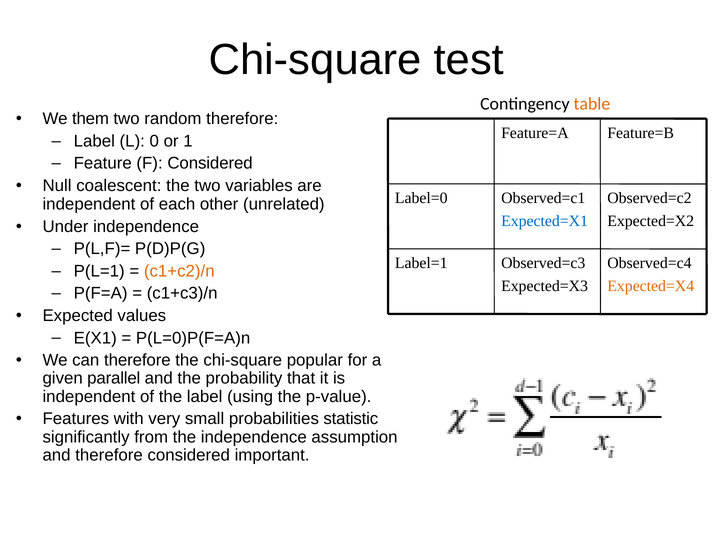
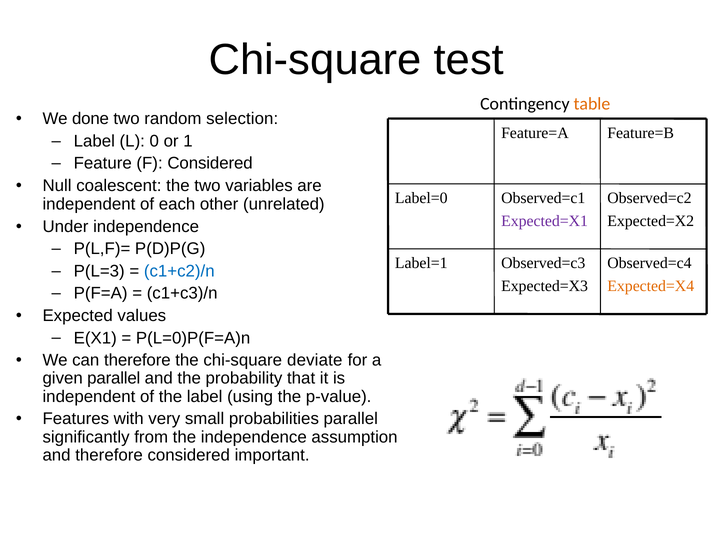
them: them -> done
random therefore: therefore -> selection
Expected=X1 colour: blue -> purple
P(L=1: P(L=1 -> P(L=3
c1+c2)/n colour: orange -> blue
popular: popular -> deviate
probabilities statistic: statistic -> parallel
